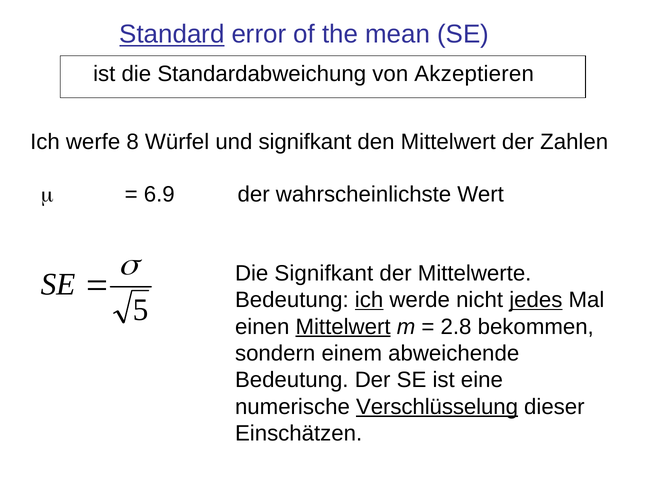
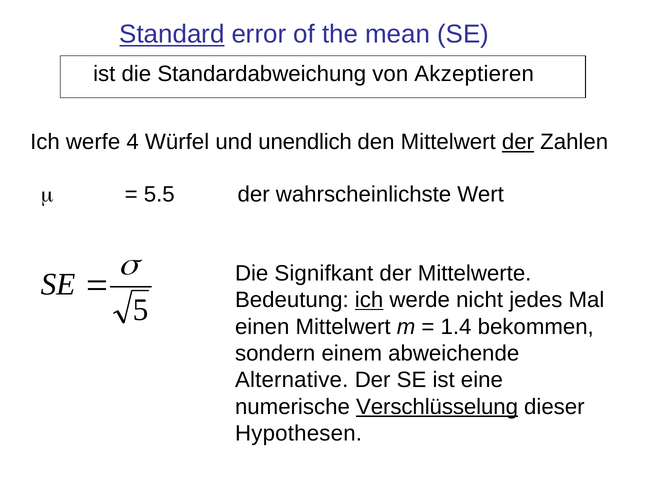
8: 8 -> 4
und signifkant: signifkant -> unendlich
der at (518, 142) underline: none -> present
6.9: 6.9 -> 5.5
jedes underline: present -> none
Mittelwert at (343, 327) underline: present -> none
2.8: 2.8 -> 1.4
Bedeutung at (292, 380): Bedeutung -> Alternative
Einschätzen: Einschätzen -> Hypothesen
